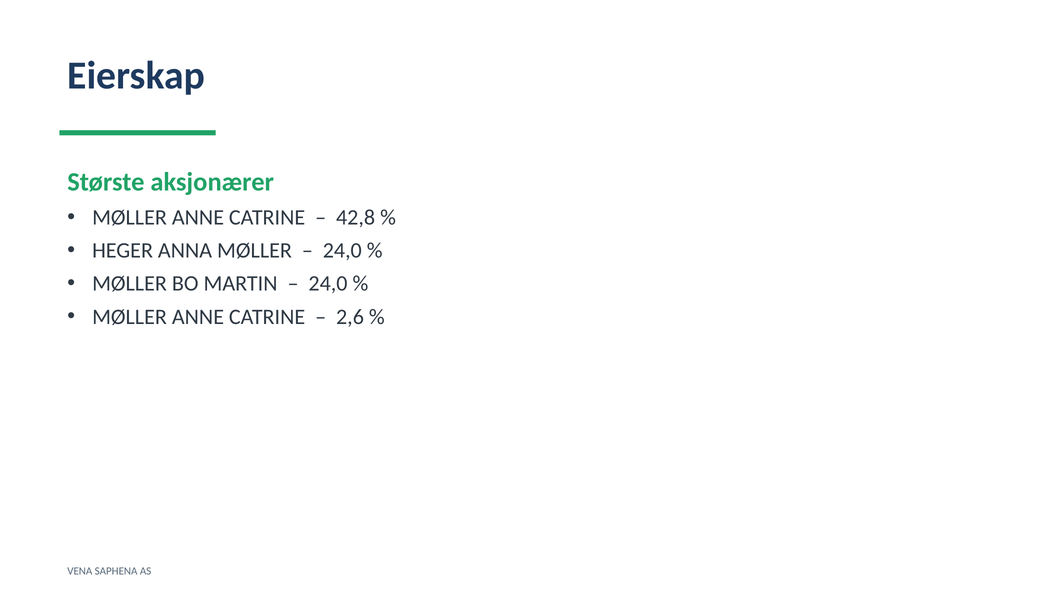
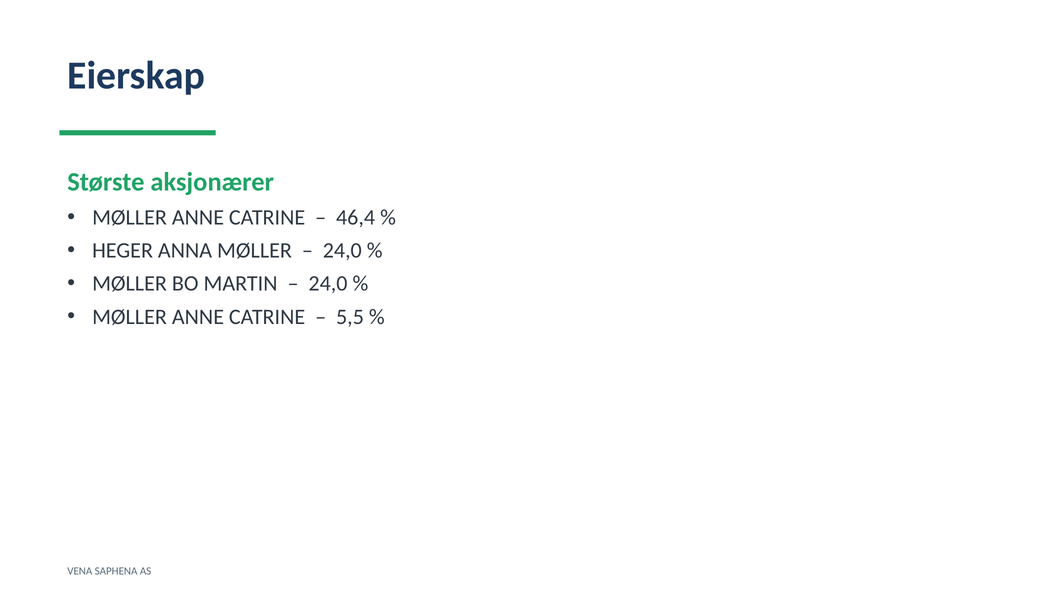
42,8: 42,8 -> 46,4
2,6: 2,6 -> 5,5
